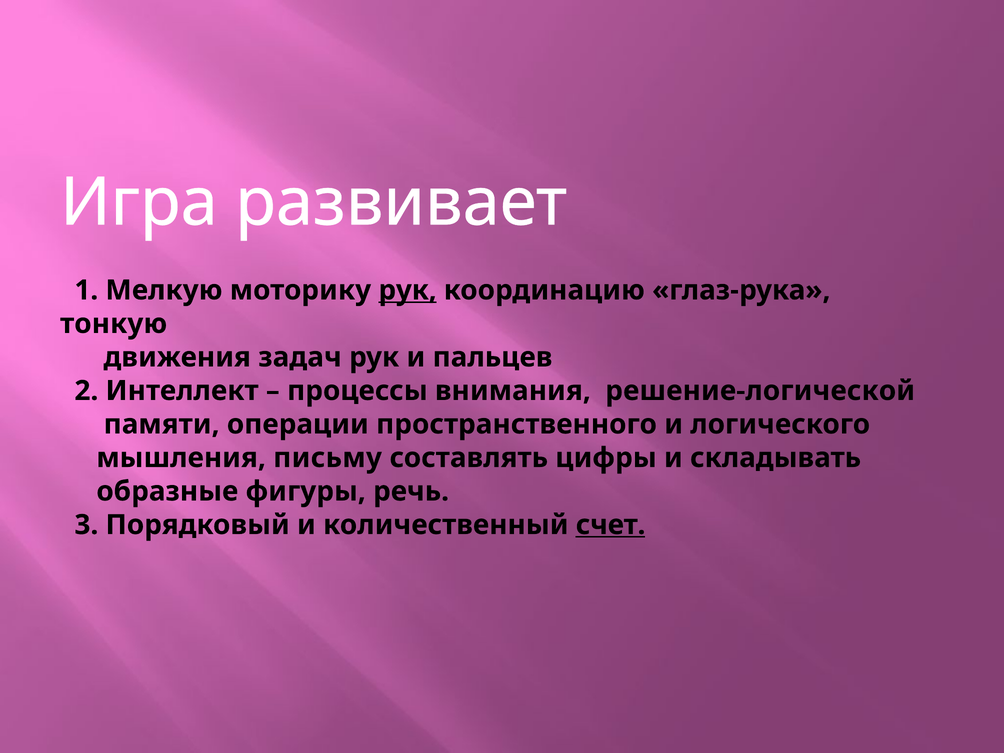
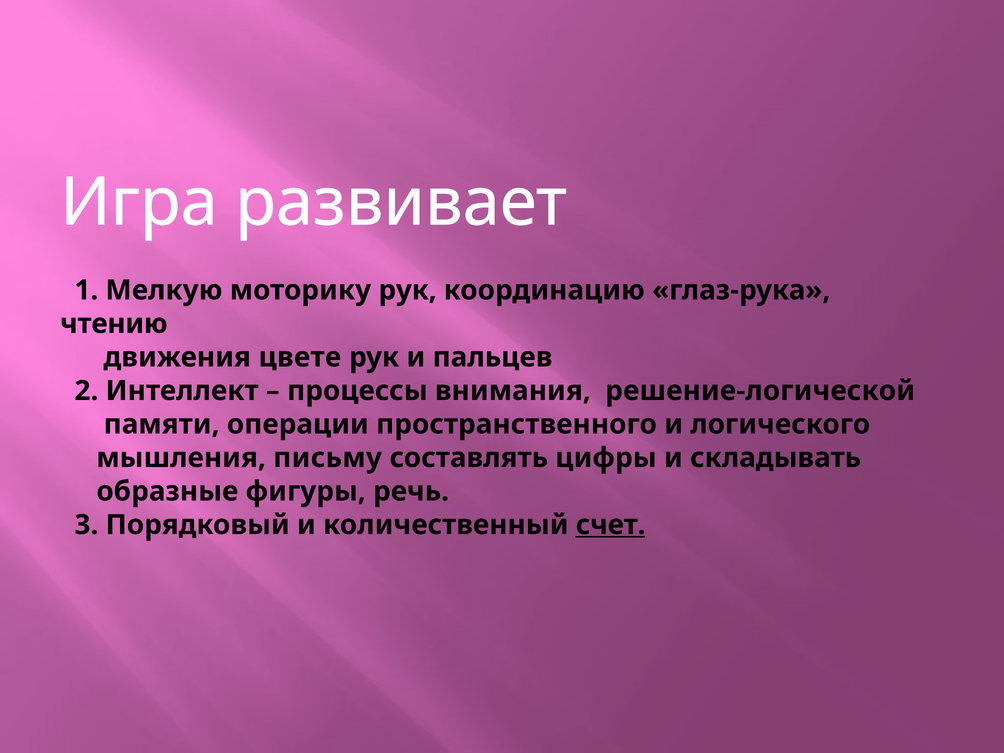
рук at (408, 290) underline: present -> none
тонкую: тонкую -> чтению
задач: задач -> цвете
